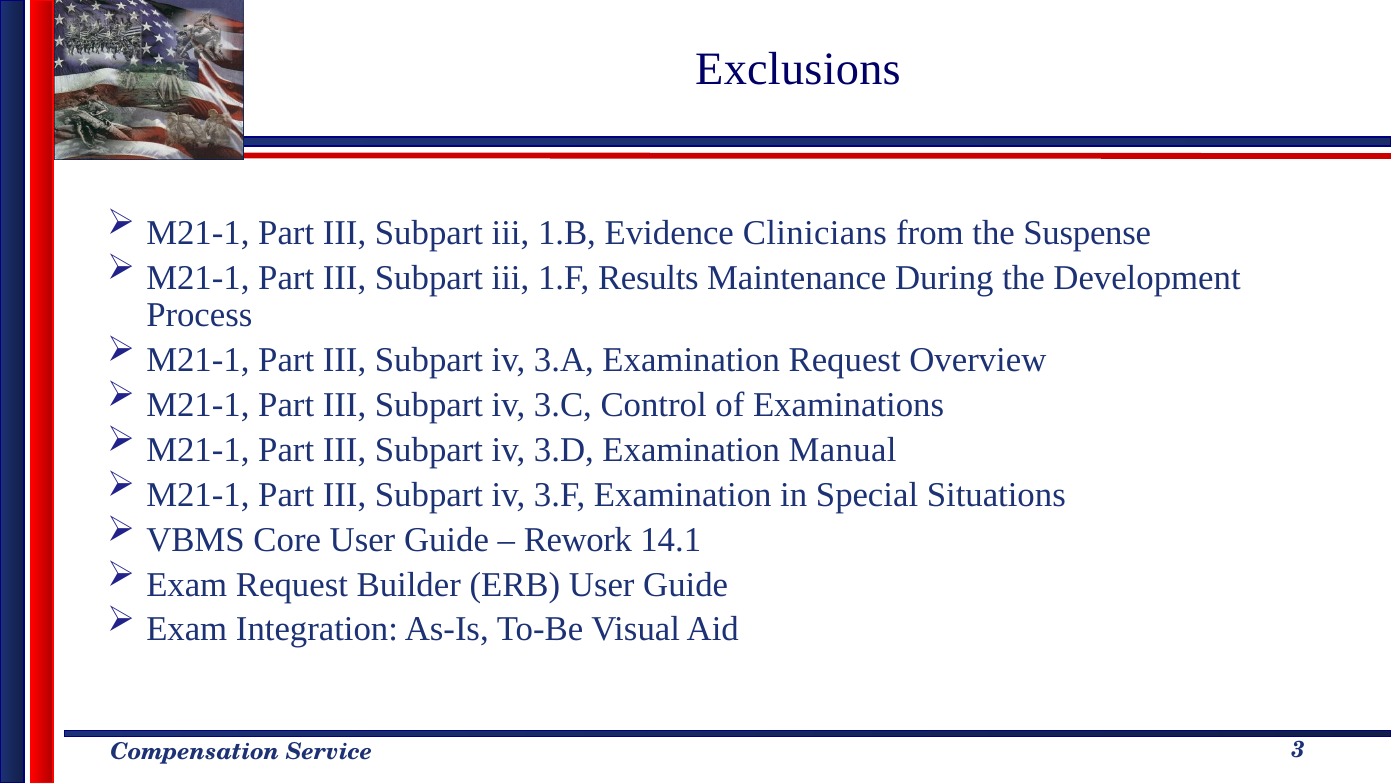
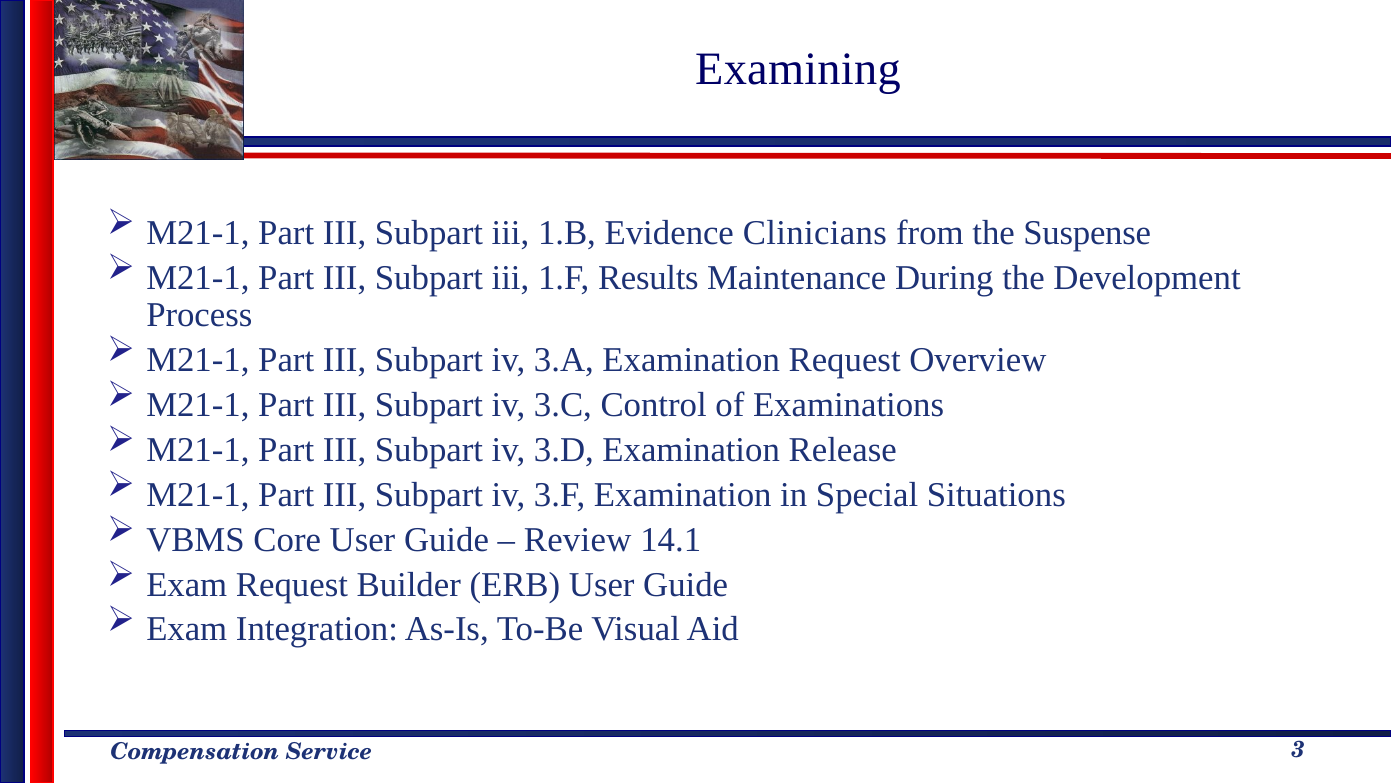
Exclusions: Exclusions -> Examining
Manual: Manual -> Release
Rework: Rework -> Review
